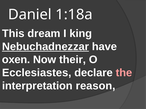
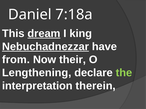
1:18a: 1:18a -> 7:18a
dream underline: none -> present
oxen: oxen -> from
Ecclesiastes: Ecclesiastes -> Lengthening
the colour: pink -> light green
reason: reason -> therein
